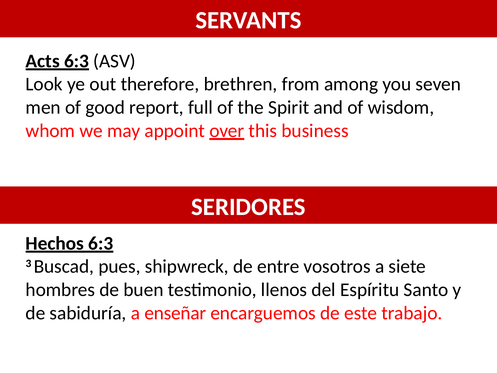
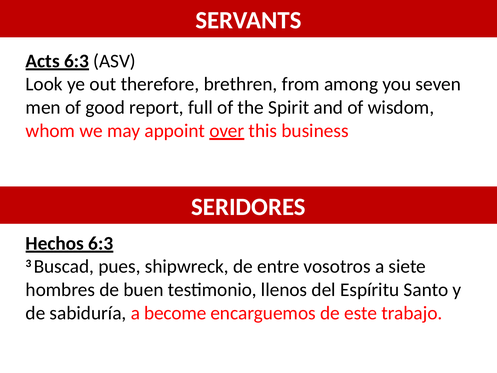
enseñar: enseñar -> become
